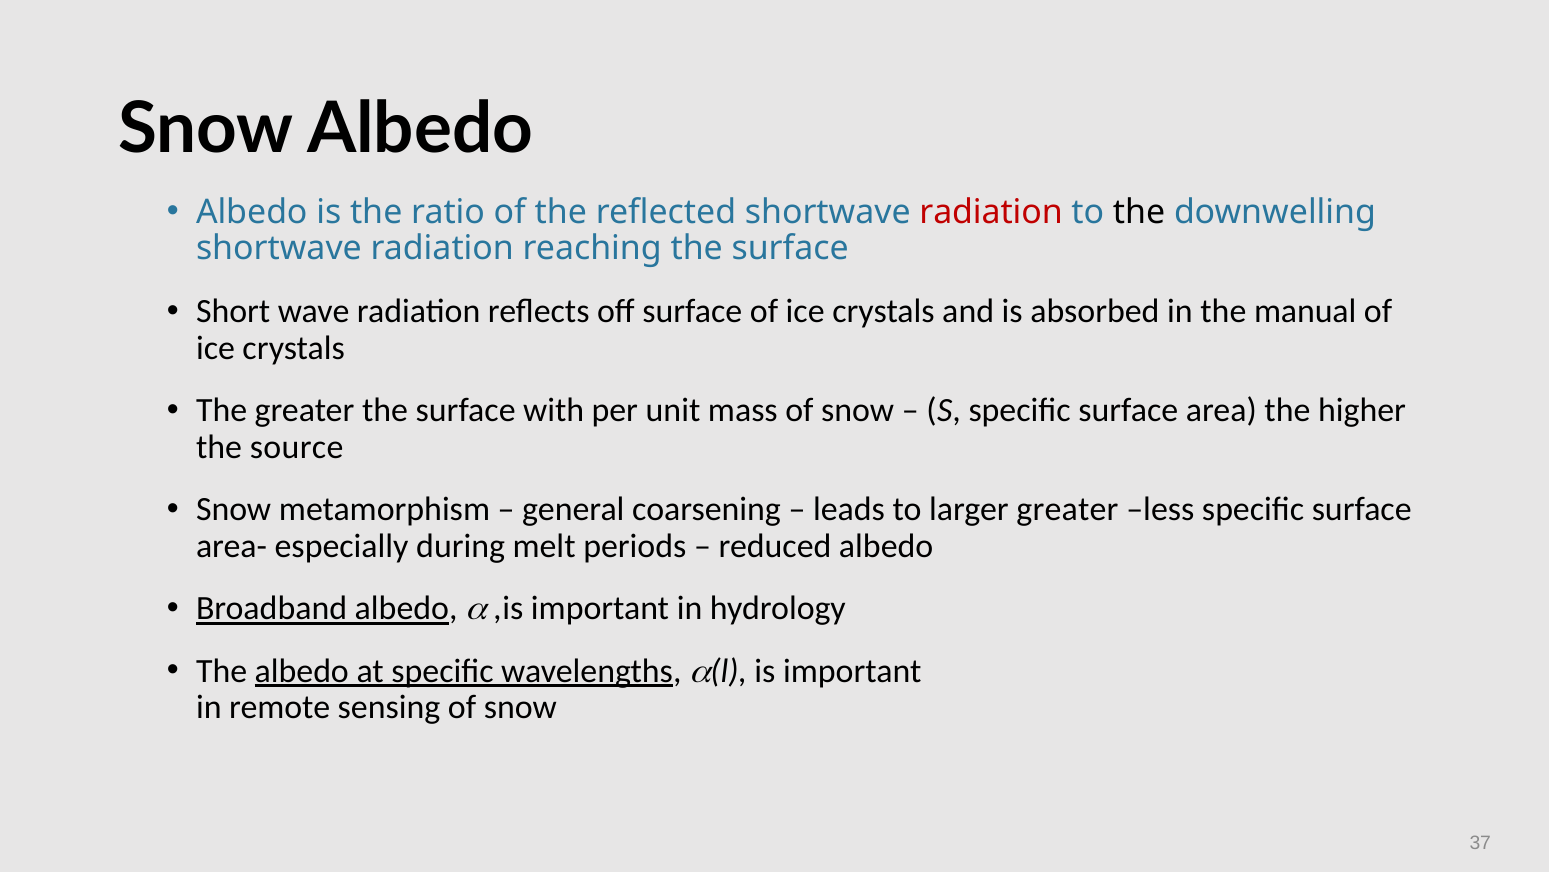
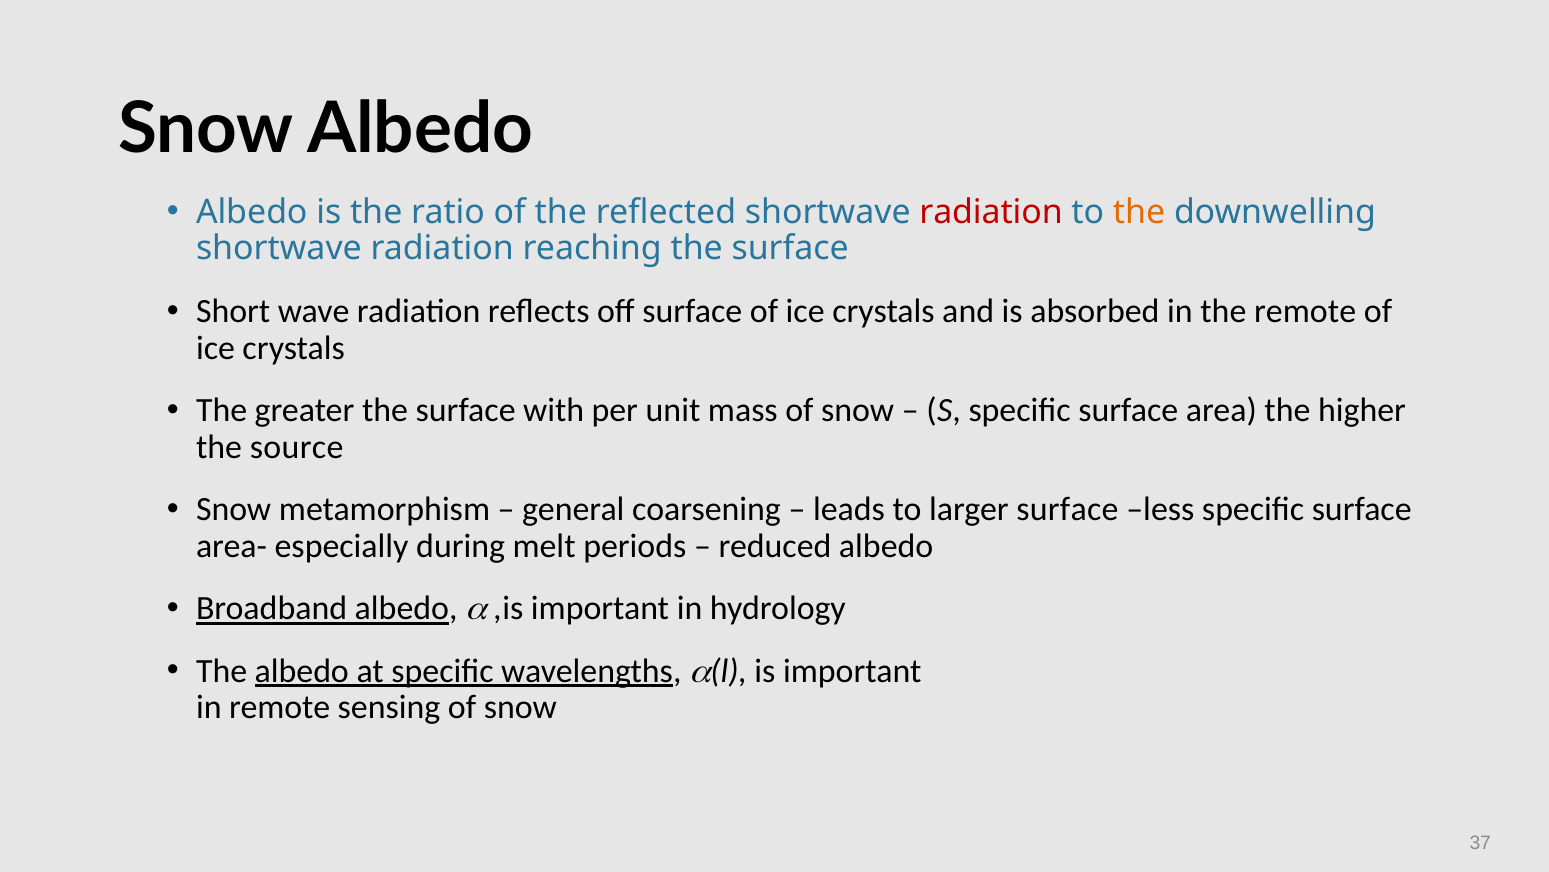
the at (1139, 212) colour: black -> orange
the manual: manual -> remote
larger greater: greater -> surface
